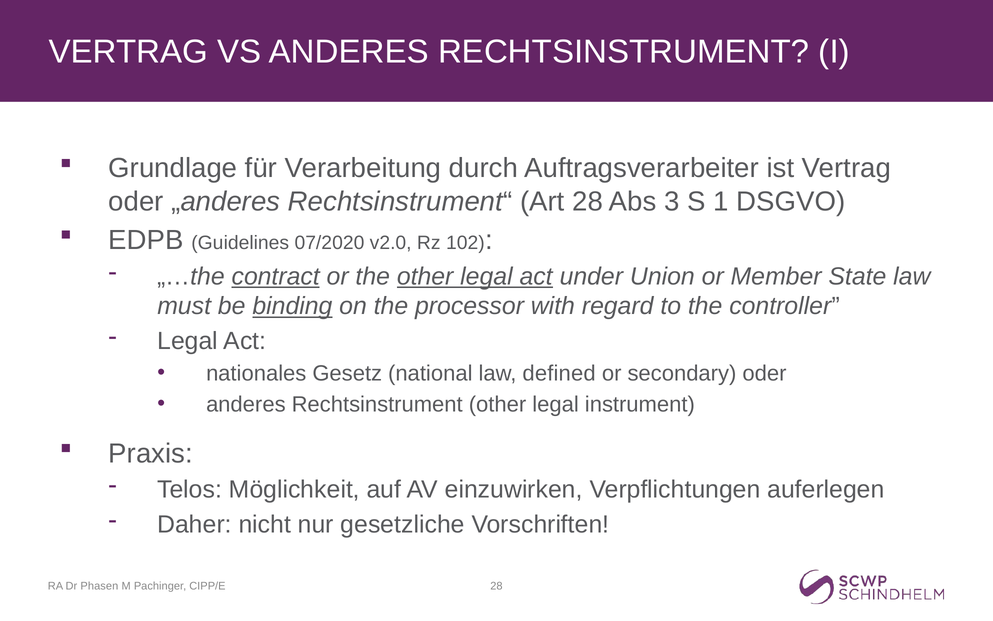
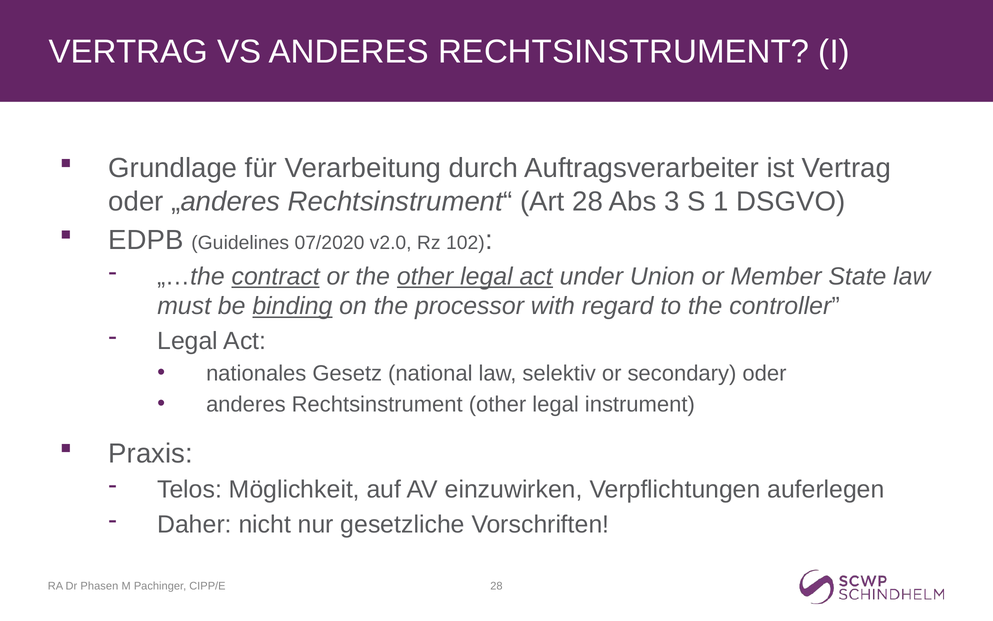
defined: defined -> selektiv
